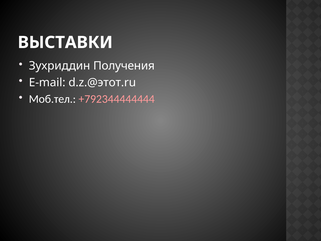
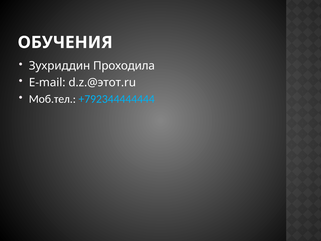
ВЫСТАВКИ: ВЫСТАВКИ -> ОБУЧЕНИЯ
Получения: Получения -> Проходила
+792344444444 colour: pink -> light blue
